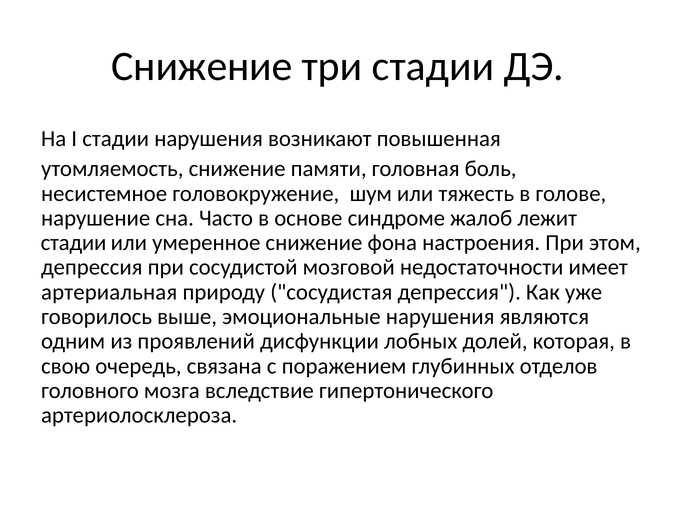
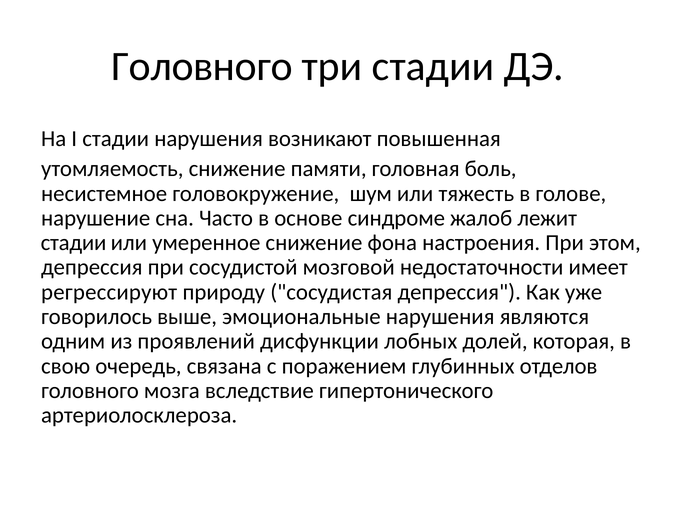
Снижение at (202, 66): Снижение -> Головного
артериальная: артериальная -> регрессируют
